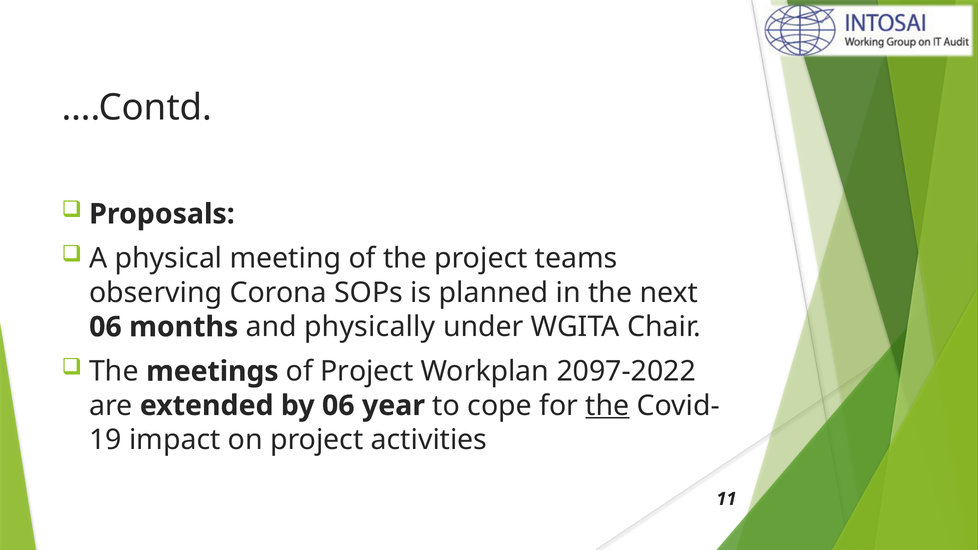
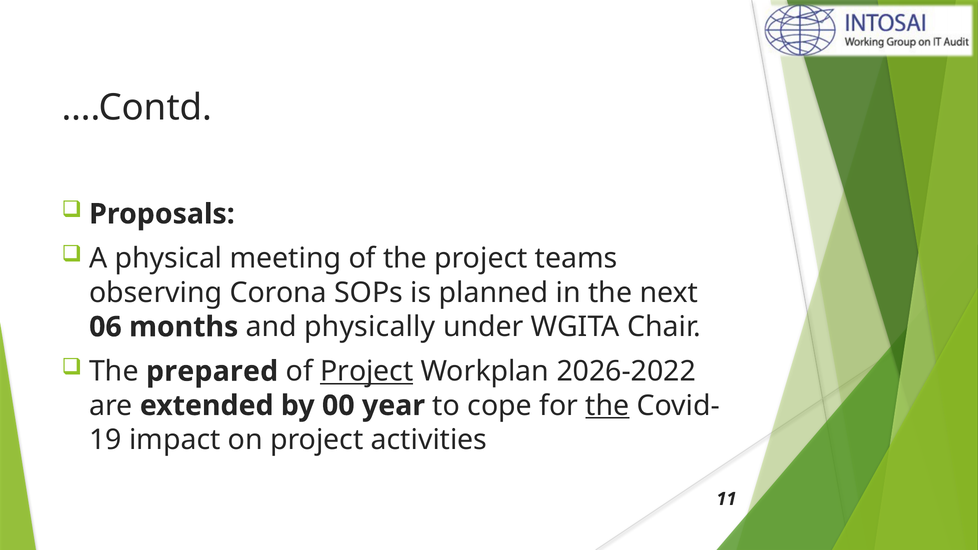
meetings: meetings -> prepared
Project at (367, 371) underline: none -> present
2097-2022: 2097-2022 -> 2026-2022
by 06: 06 -> 00
